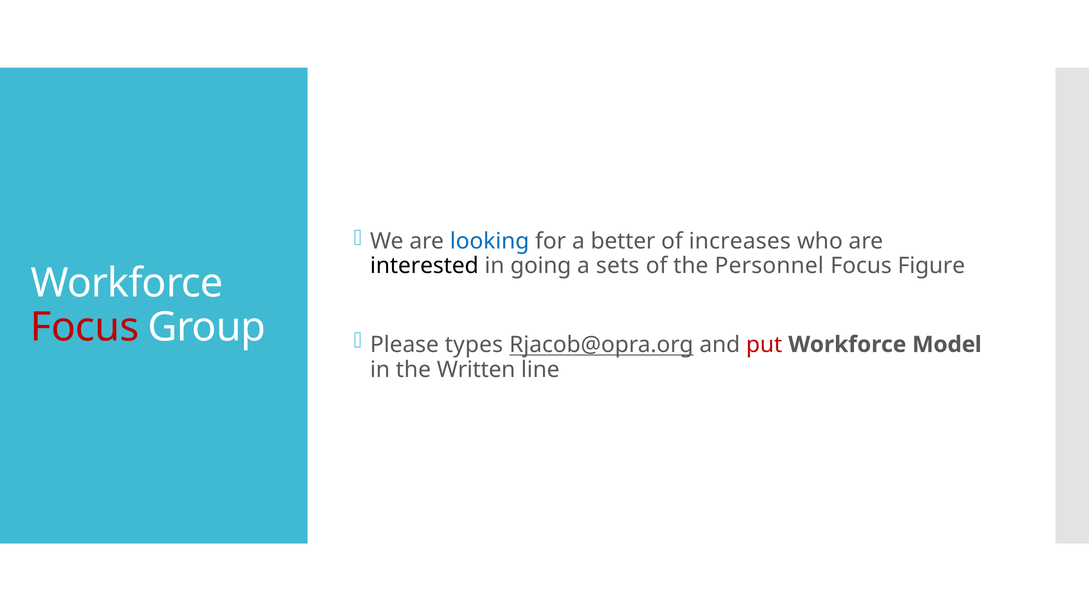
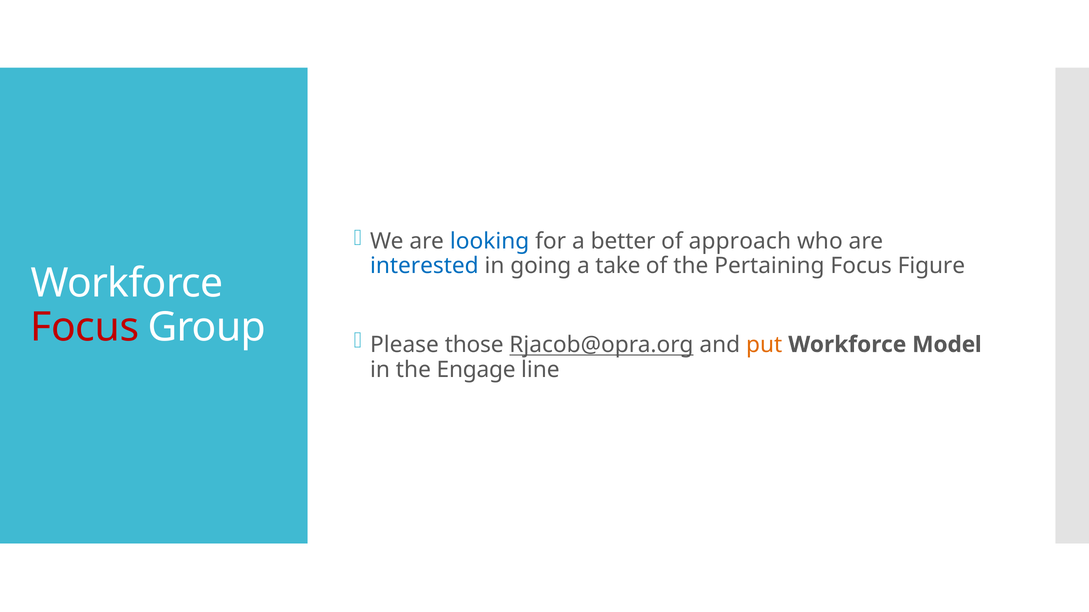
increases: increases -> approach
interested colour: black -> blue
sets: sets -> take
Personnel: Personnel -> Pertaining
types: types -> those
put colour: red -> orange
Written: Written -> Engage
